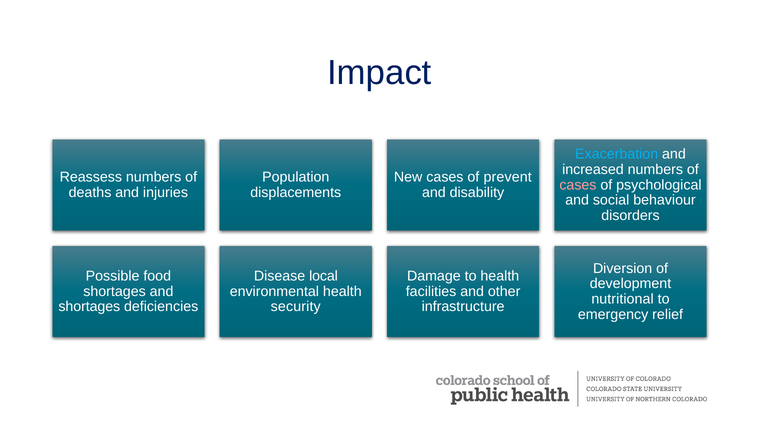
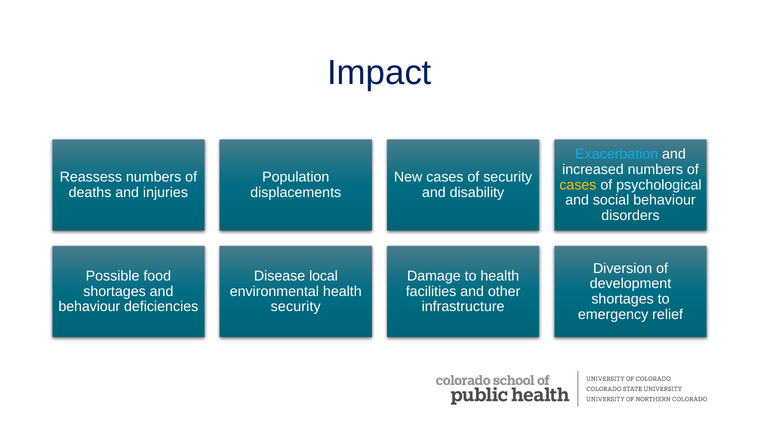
of prevent: prevent -> security
cases at (578, 185) colour: pink -> yellow
nutritional at (623, 299): nutritional -> shortages
shortages at (89, 307): shortages -> behaviour
